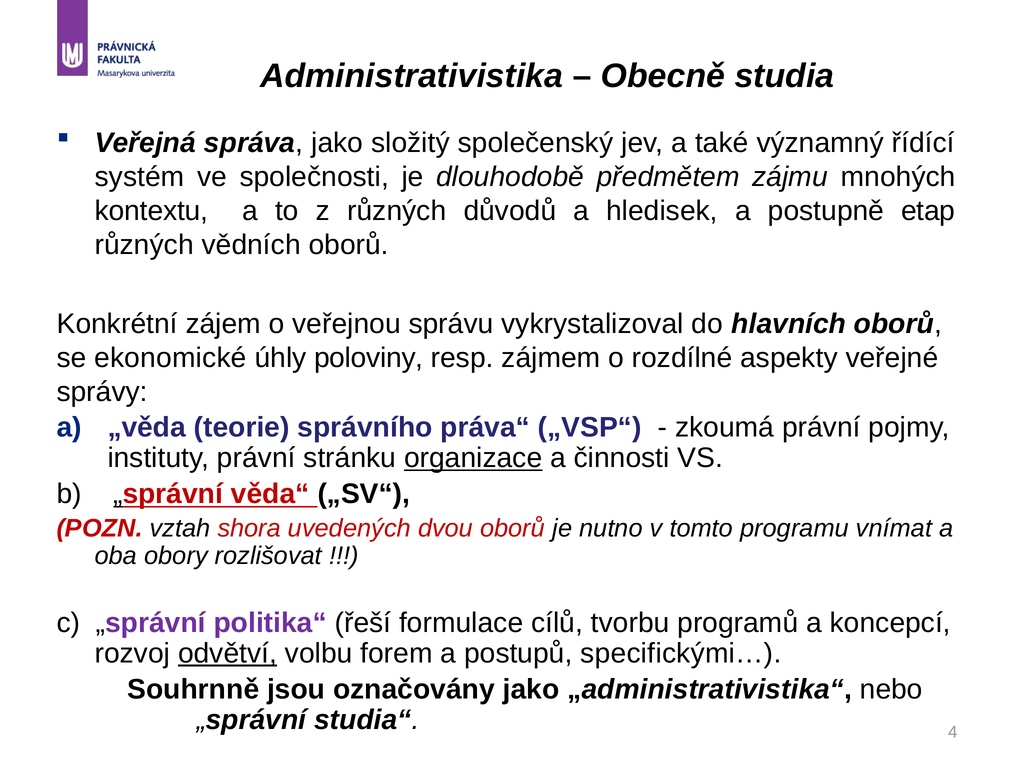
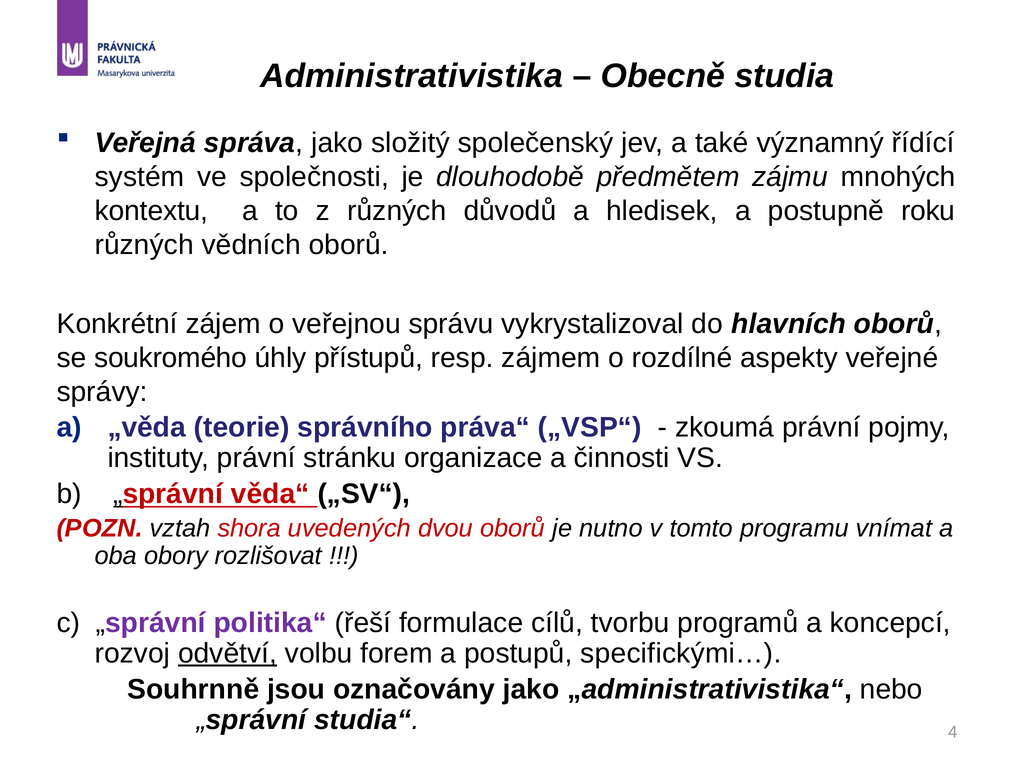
etap: etap -> roku
ekonomické: ekonomické -> soukromého
poloviny: poloviny -> přístupů
organizace underline: present -> none
